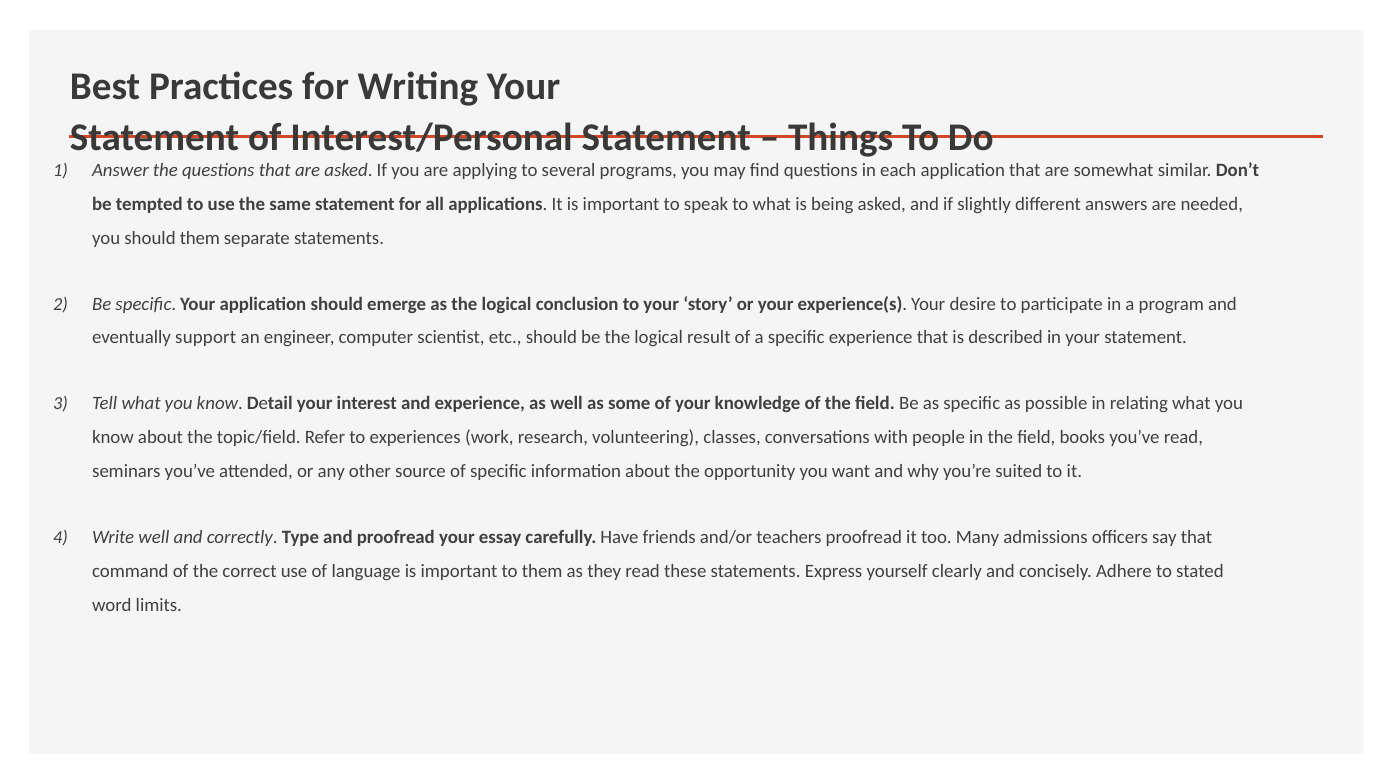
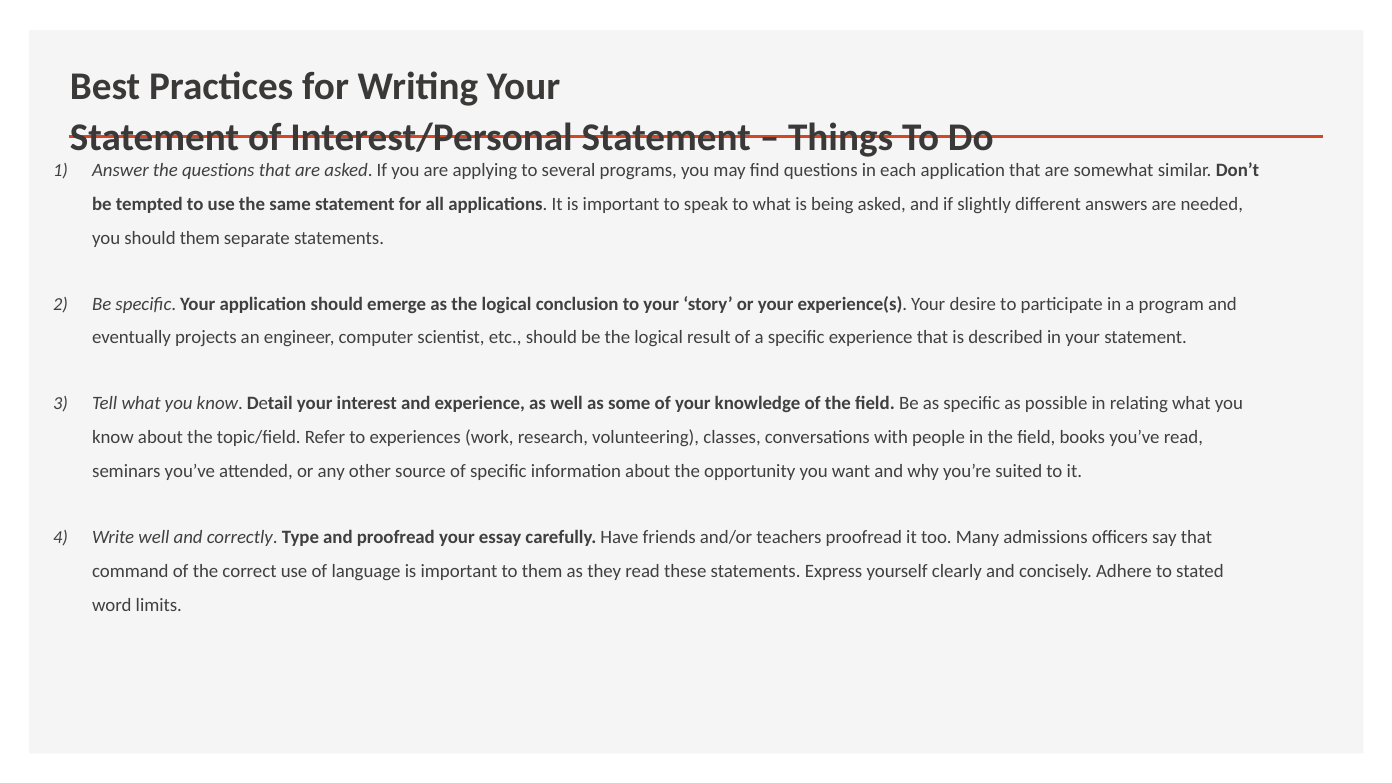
support: support -> projects
